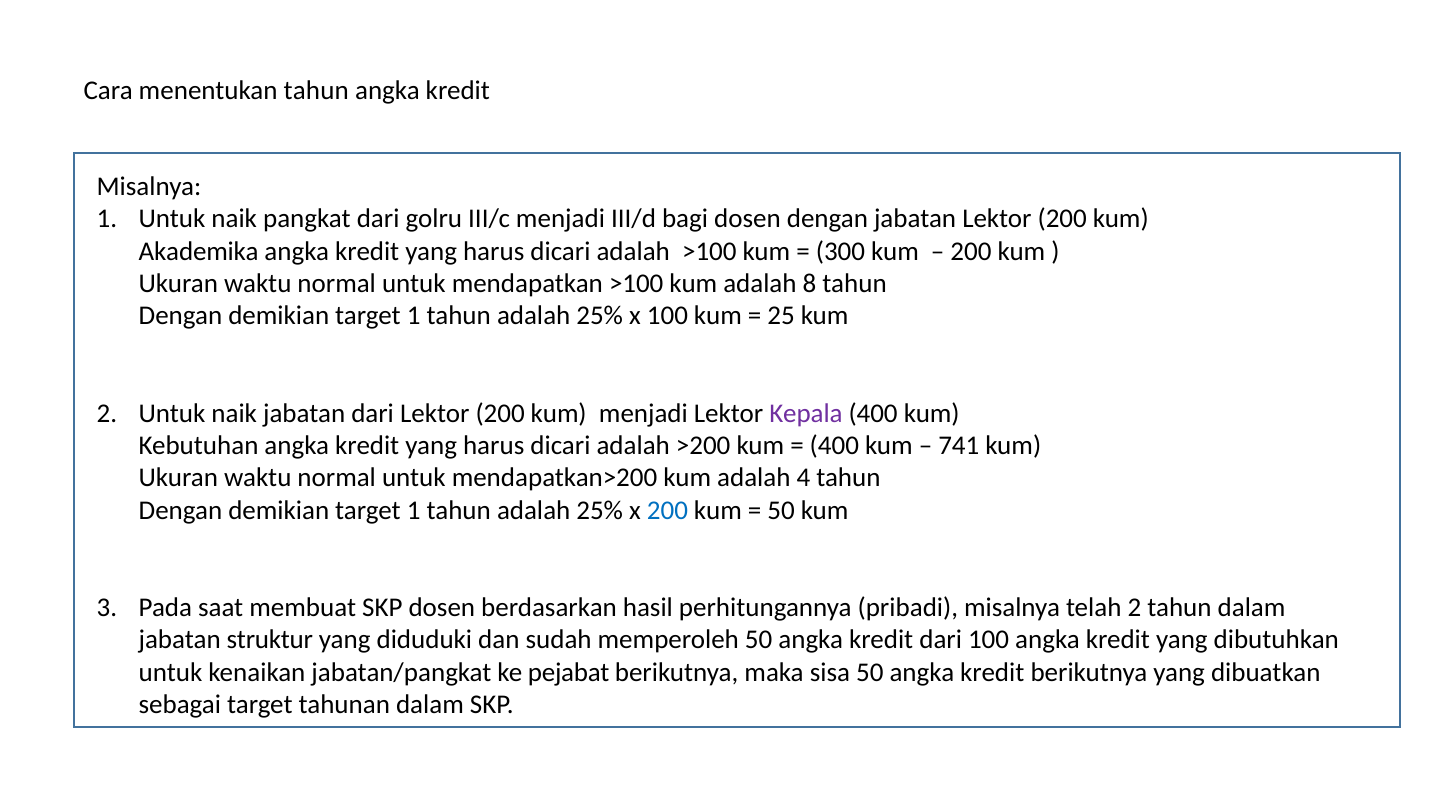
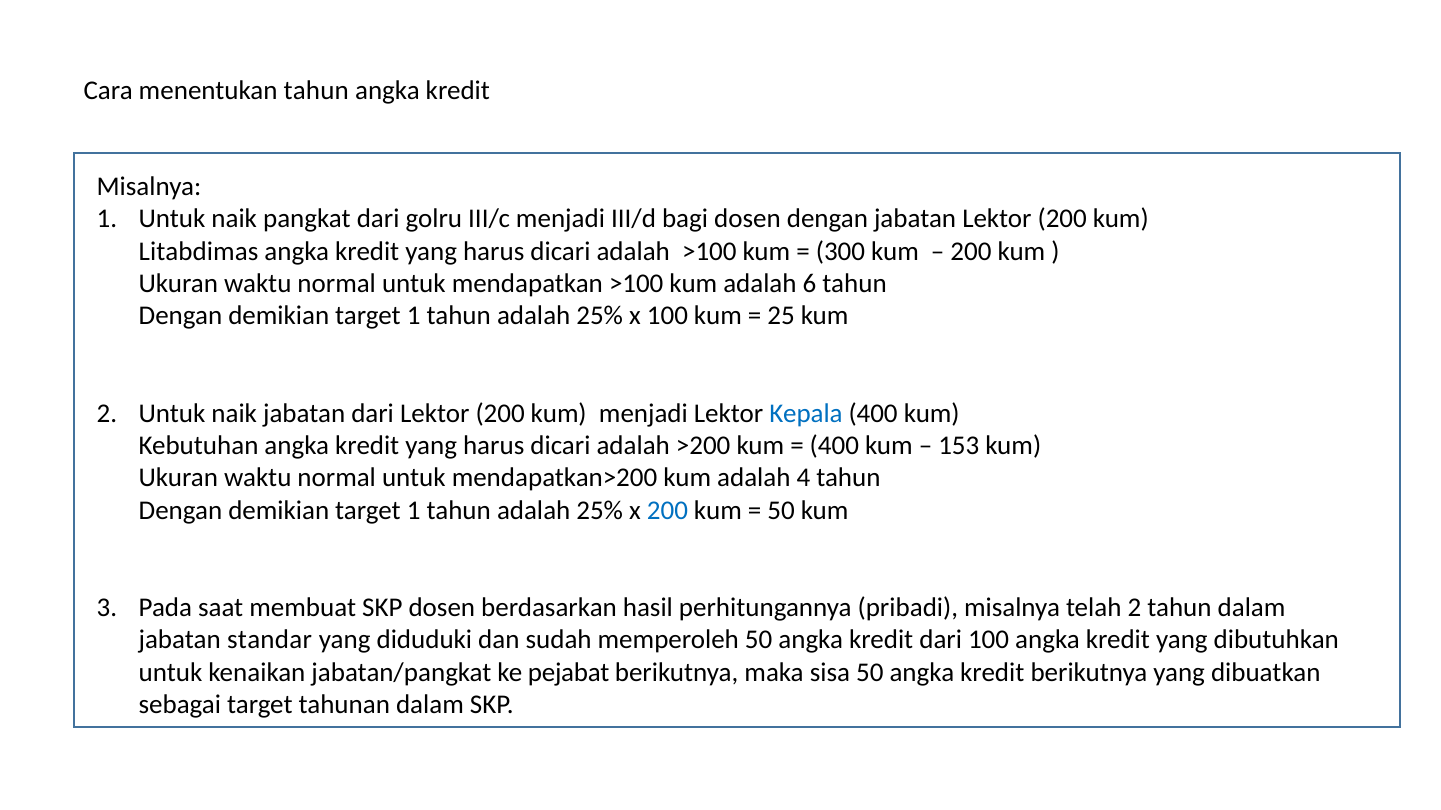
Akademika: Akademika -> Litabdimas
8: 8 -> 6
Kepala colour: purple -> blue
741: 741 -> 153
struktur: struktur -> standar
